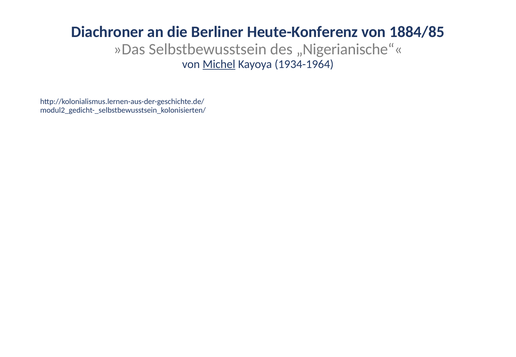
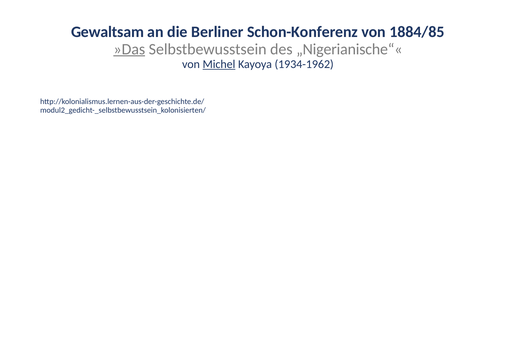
Diachroner: Diachroner -> Gewaltsam
Heute-Konferenz: Heute-Konferenz -> Schon-Konferenz
»Das underline: none -> present
1934-1964: 1934-1964 -> 1934-1962
